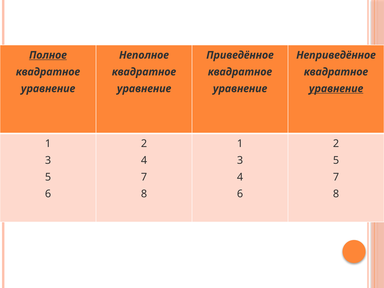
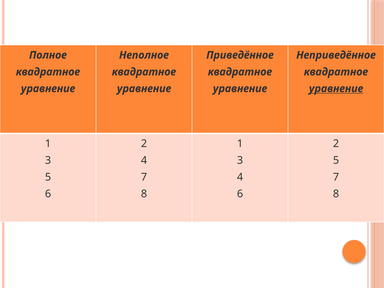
Полное underline: present -> none
